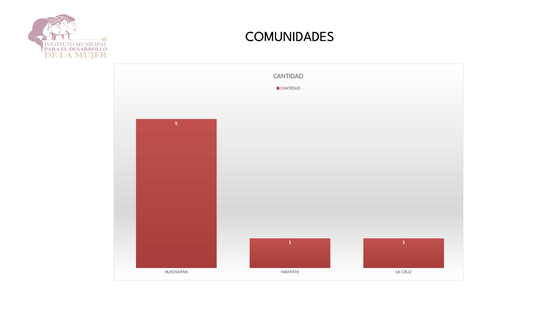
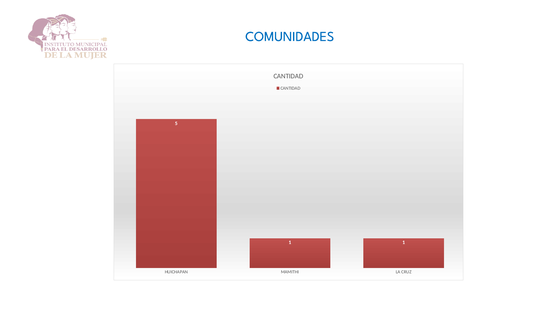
COMUNIDADES colour: black -> blue
